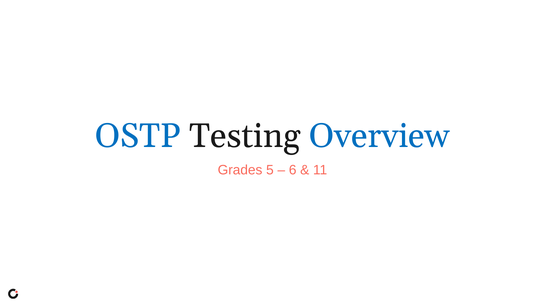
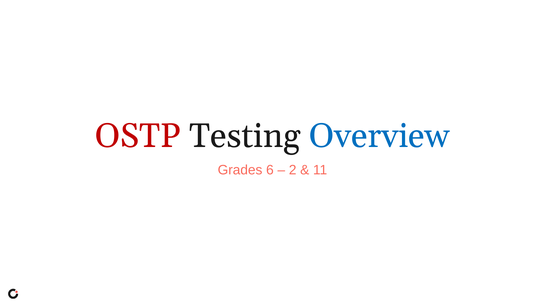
OSTP colour: blue -> red
5: 5 -> 6
6: 6 -> 2
